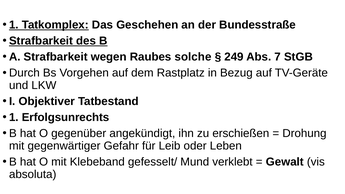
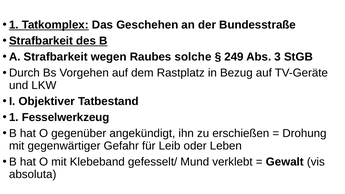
7: 7 -> 3
Erfolgsunrechts: Erfolgsunrechts -> Fesselwerkzeug
